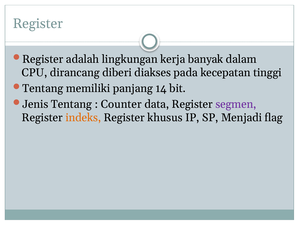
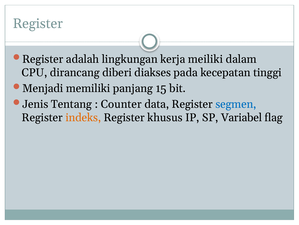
banyak: banyak -> meiliki
Tentang at (43, 88): Tentang -> Menjadi
14: 14 -> 15
segmen colour: purple -> blue
Menjadi: Menjadi -> Variabel
